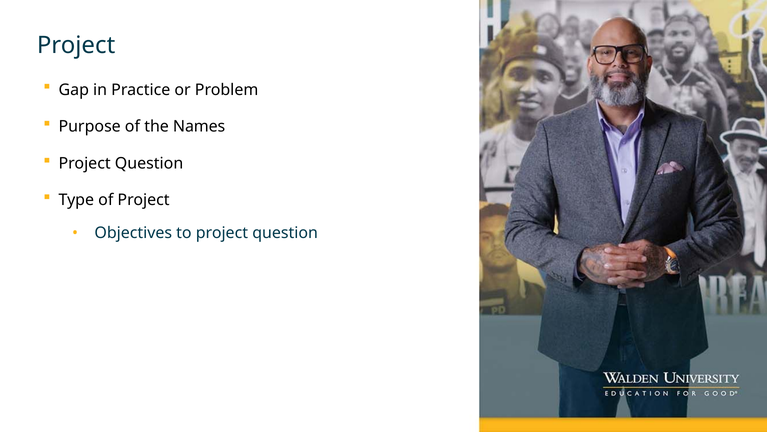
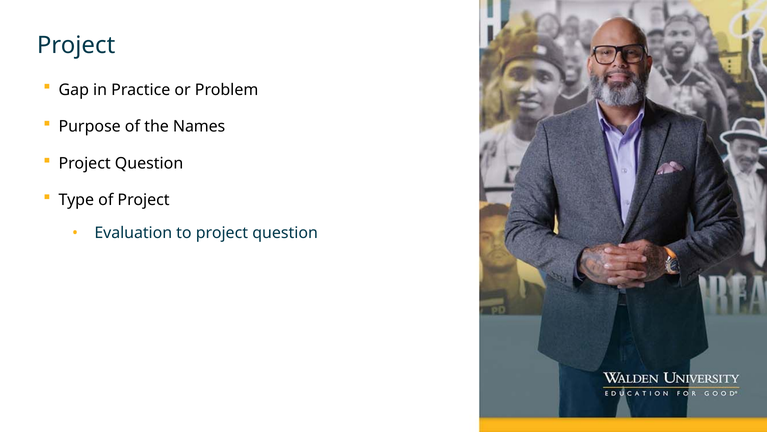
Objectives: Objectives -> Evaluation
